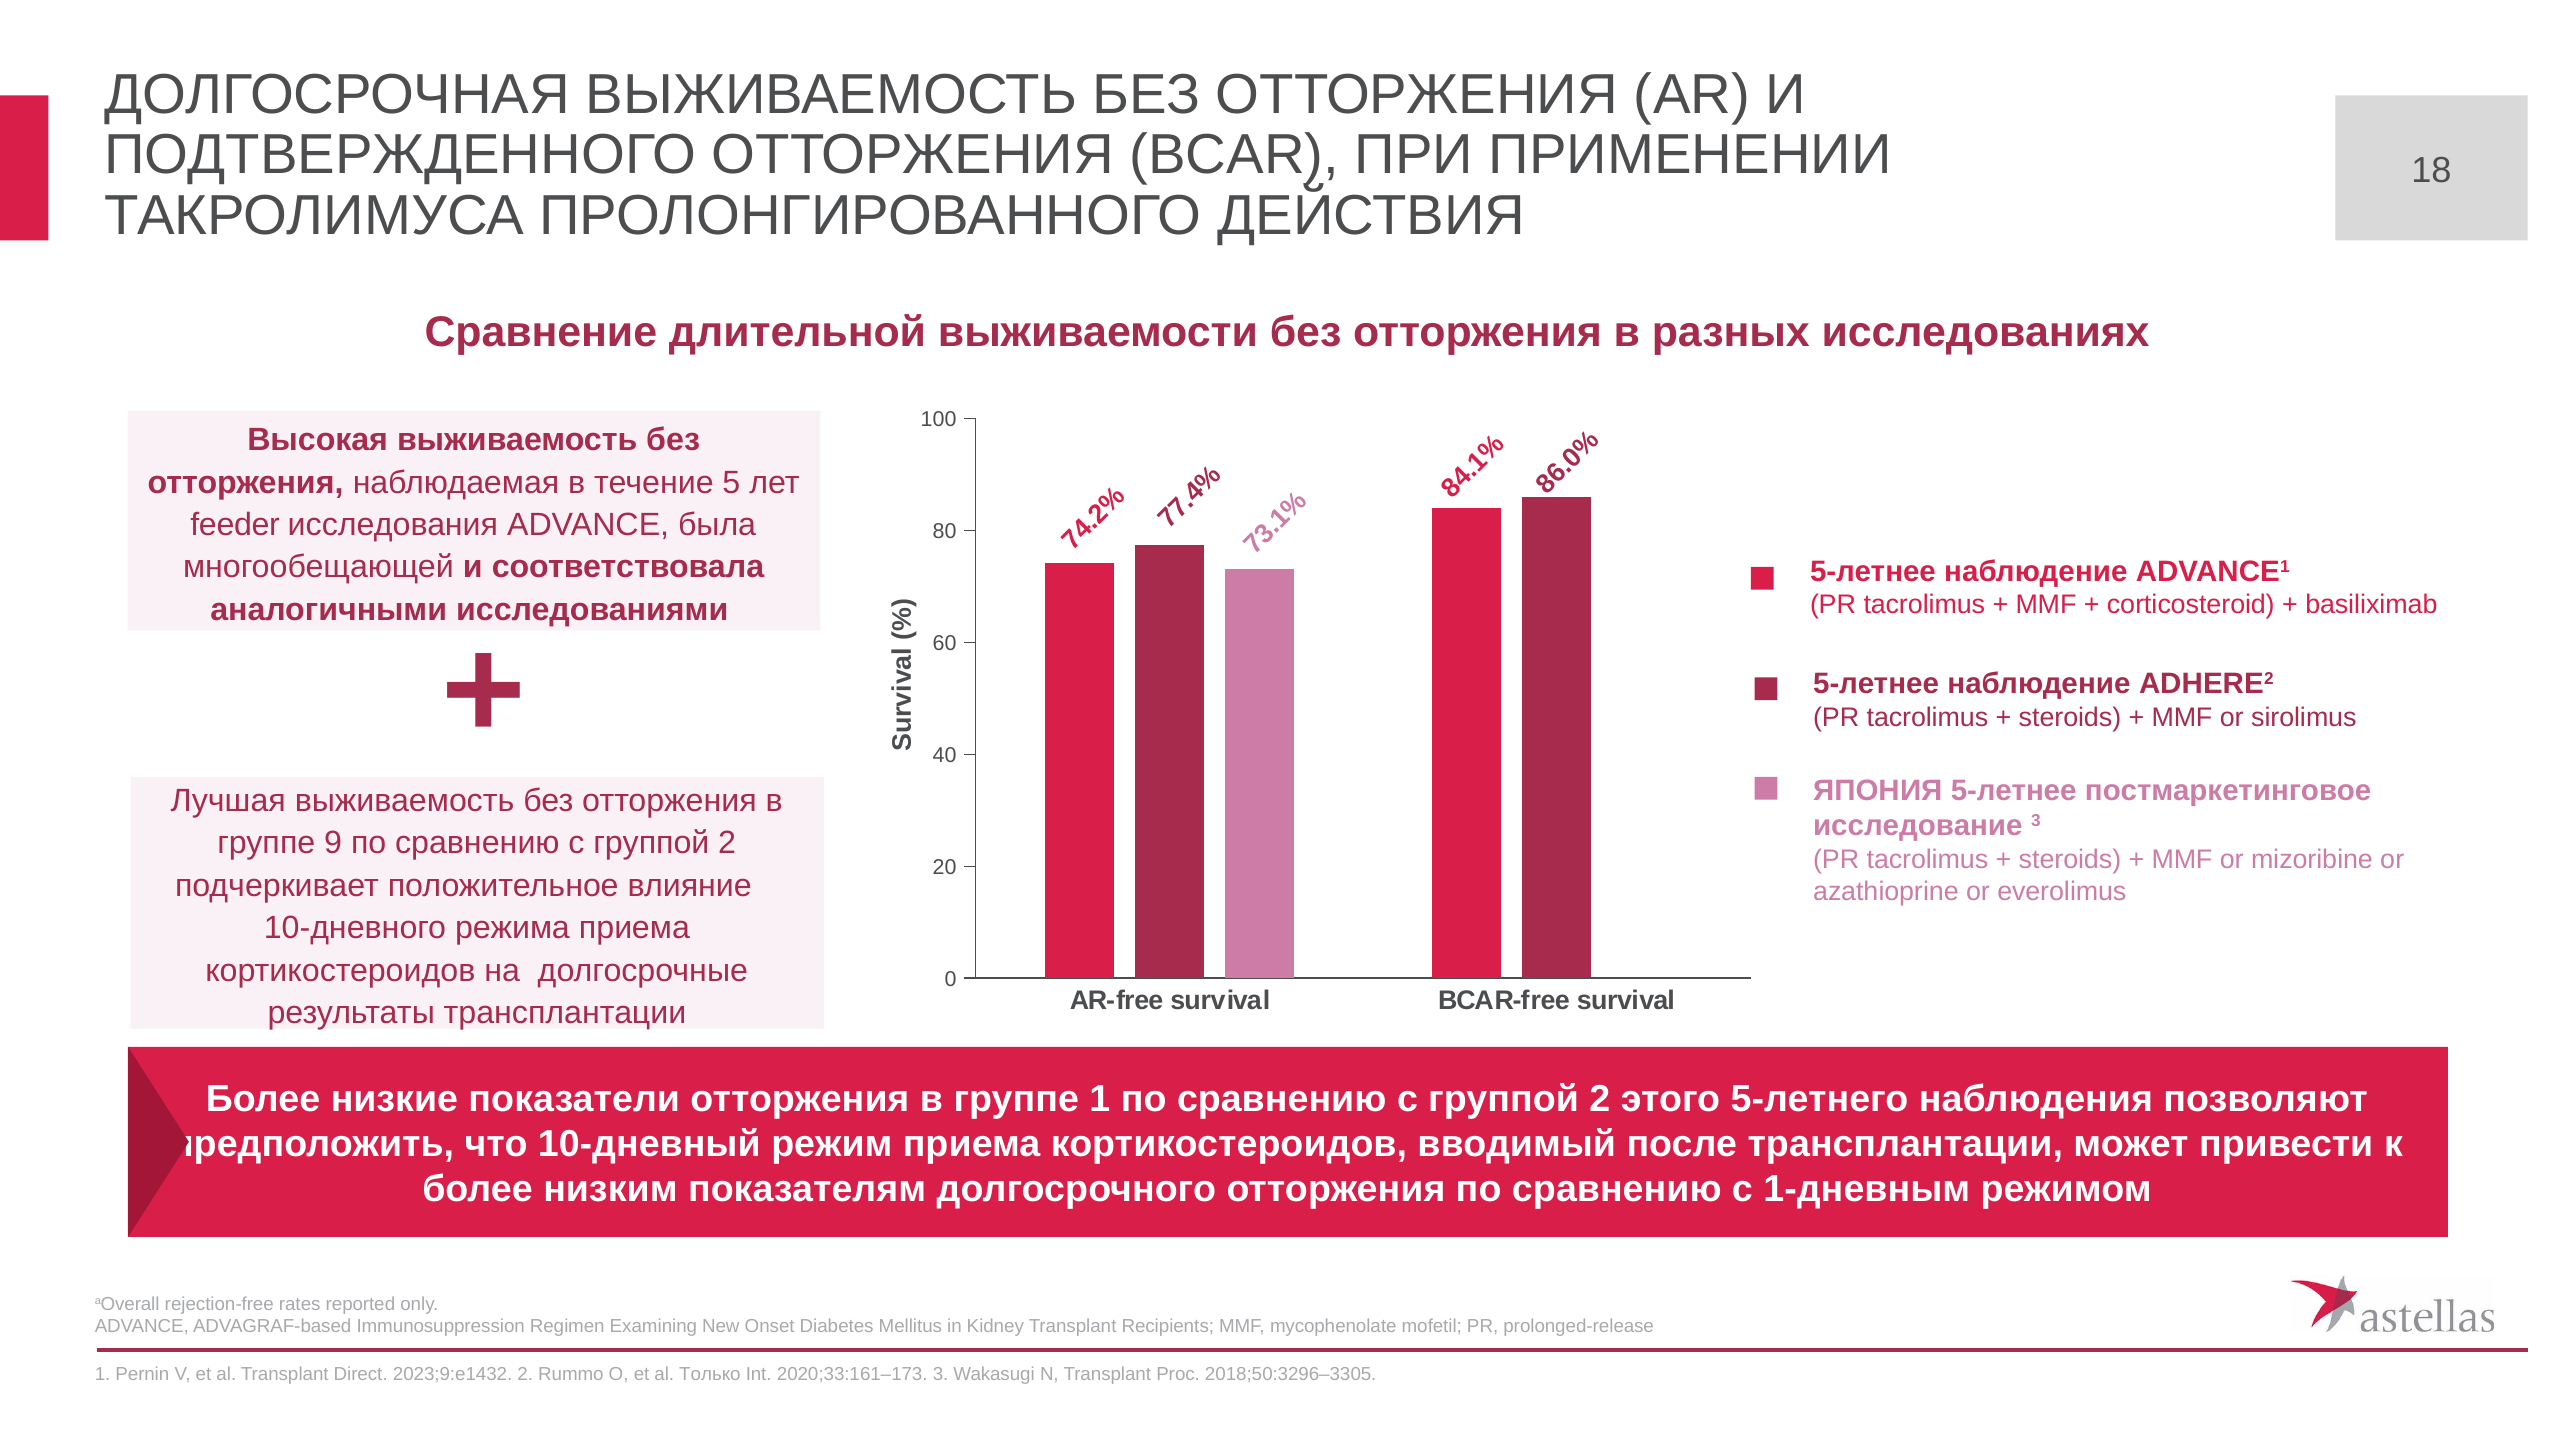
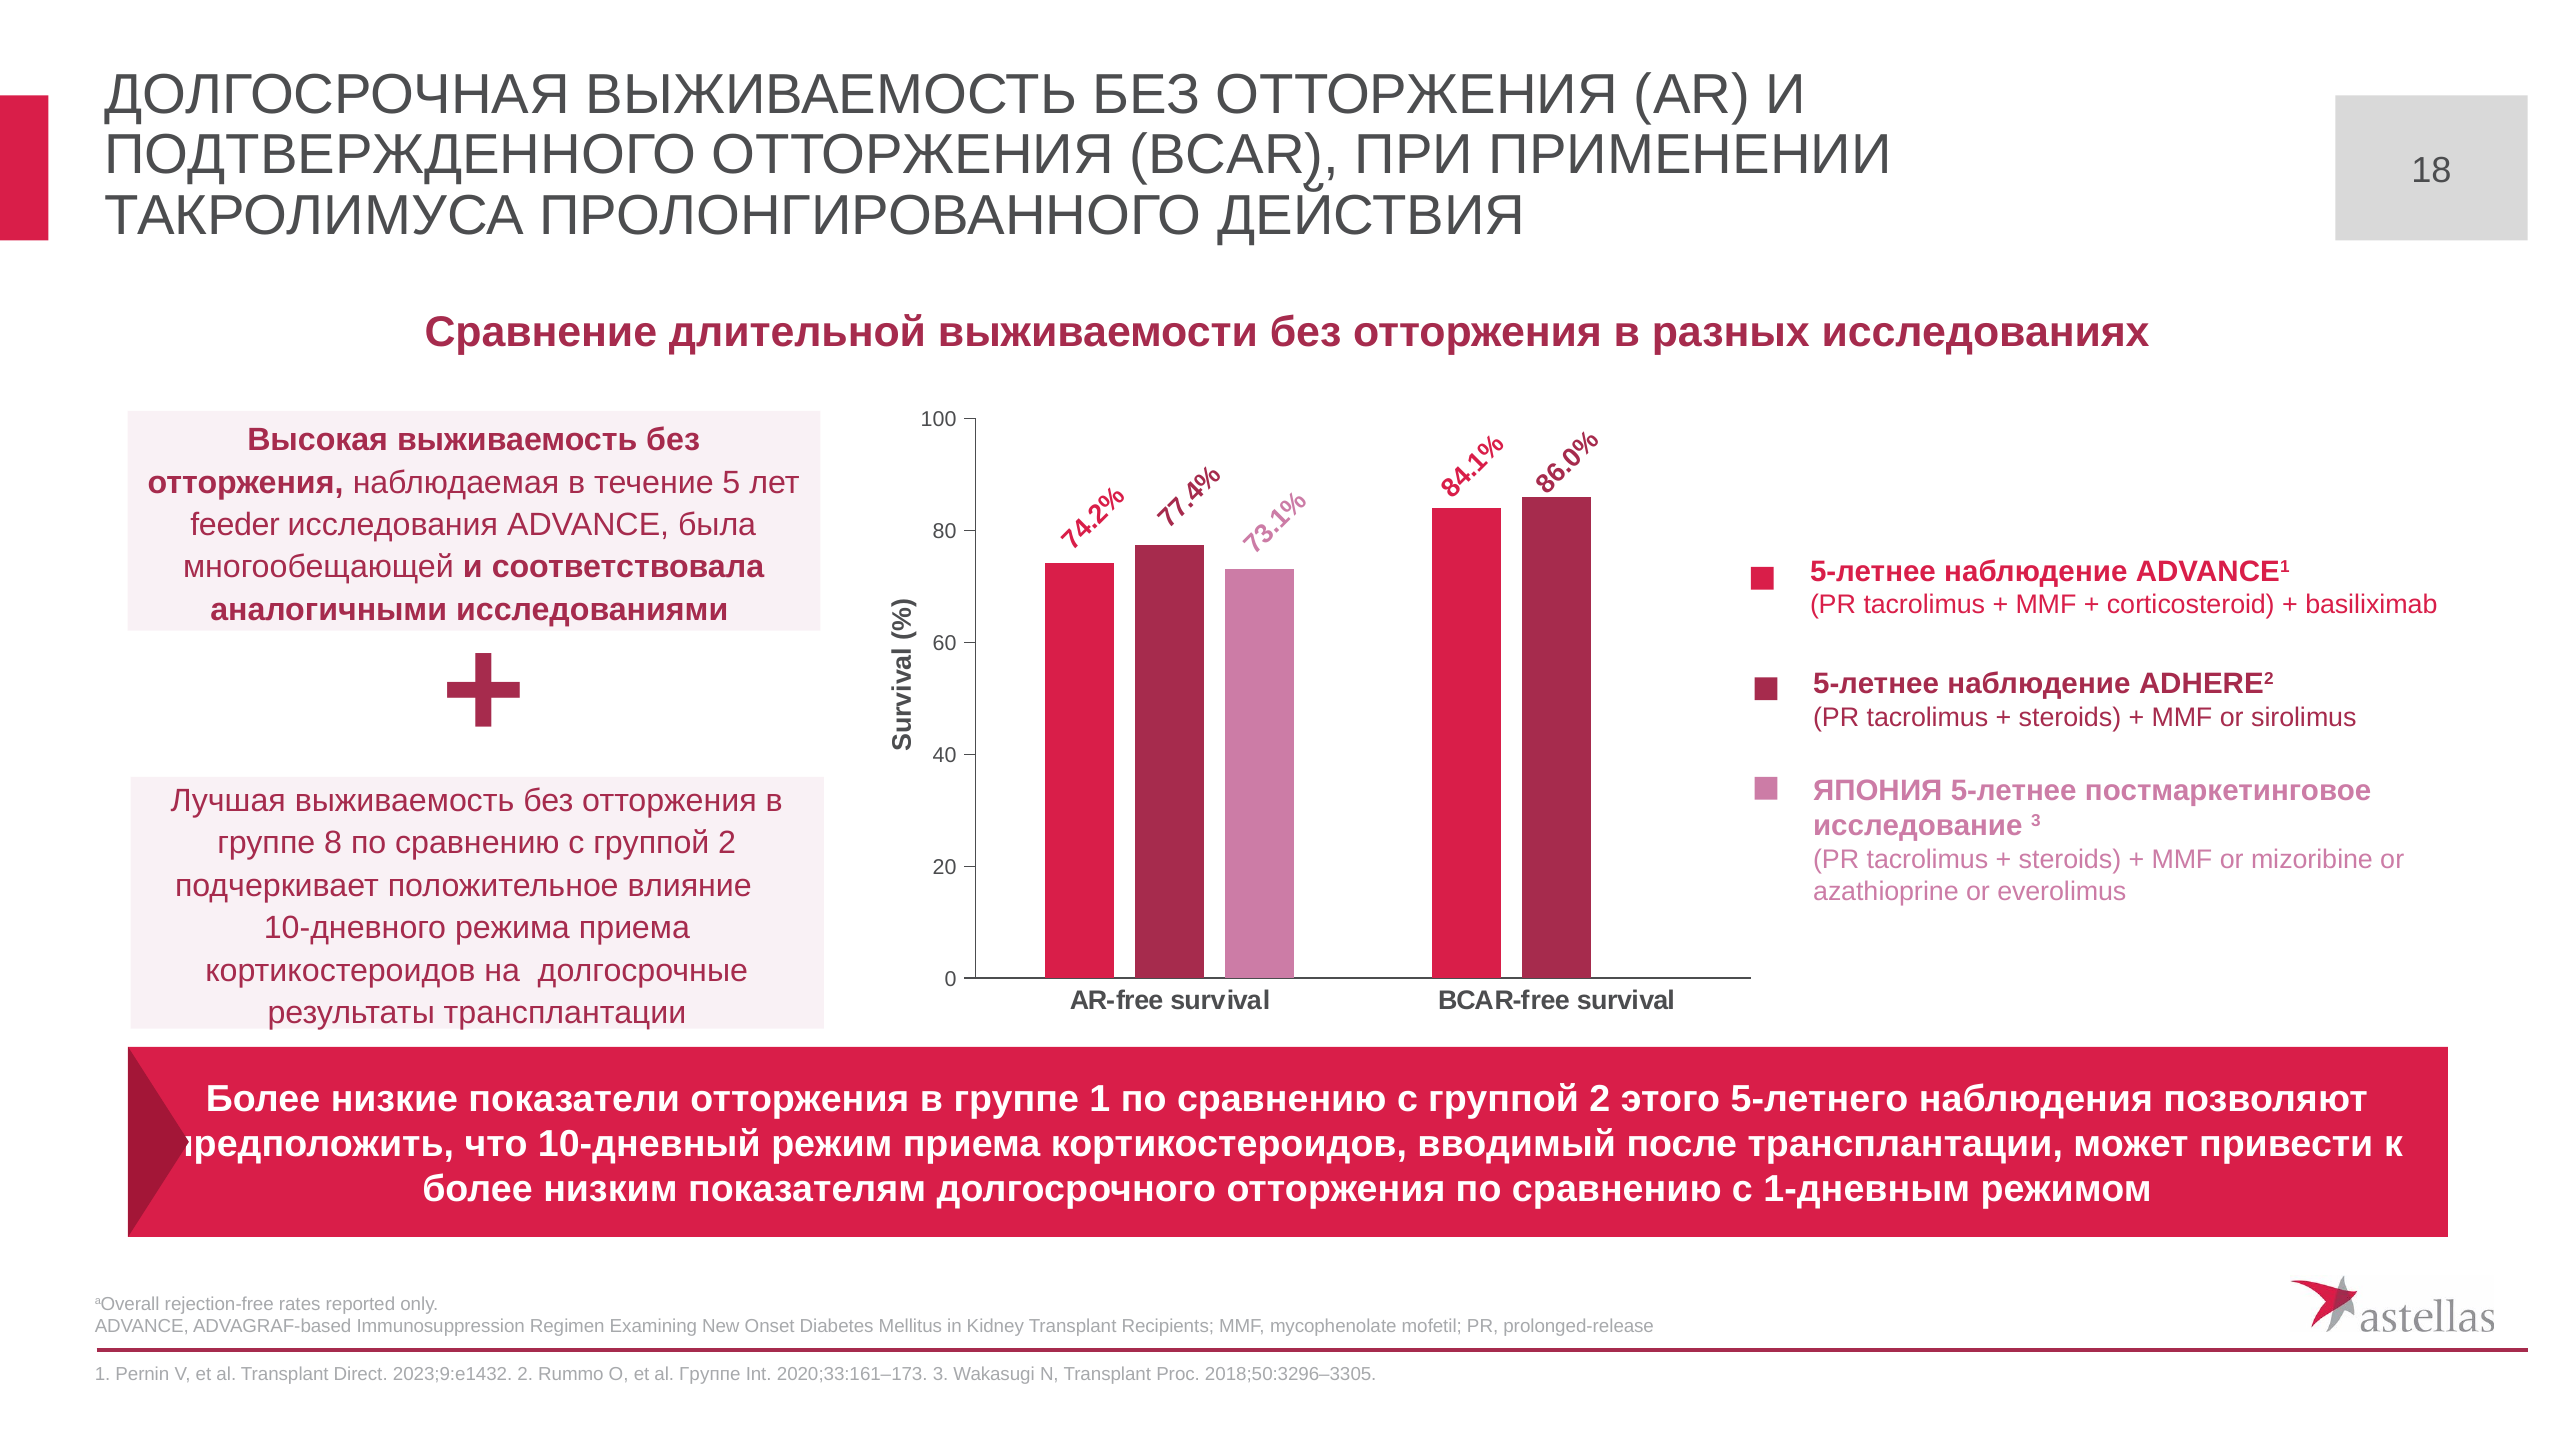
группе 9: 9 -> 8
al Только: Только -> Группе
